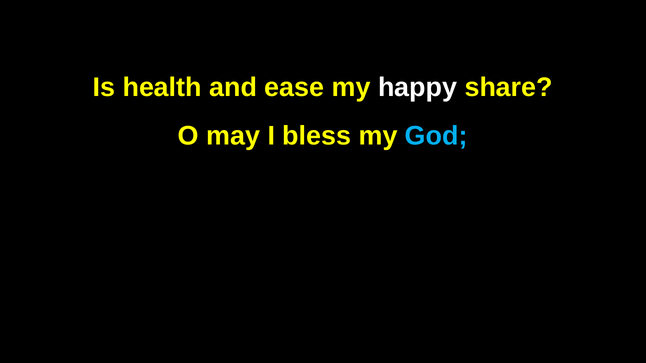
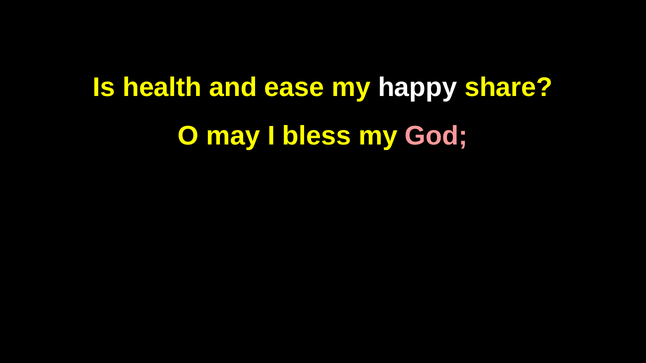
God colour: light blue -> pink
